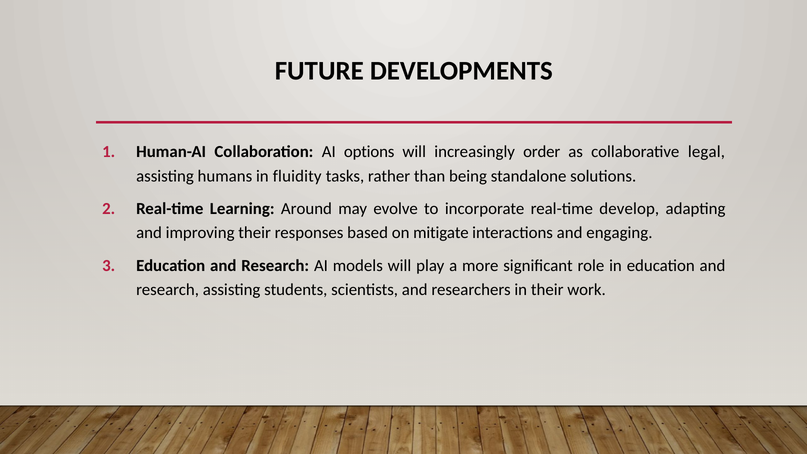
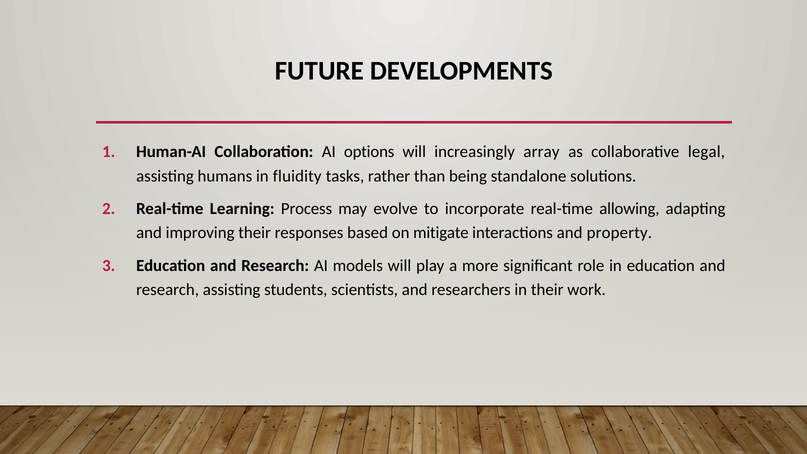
order: order -> array
Around: Around -> Process
develop: develop -> allowing
engaging: engaging -> property
